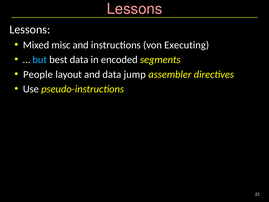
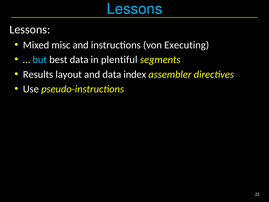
Lessons at (134, 9) colour: pink -> light blue
encoded: encoded -> plentiful
People: People -> Results
jump: jump -> index
